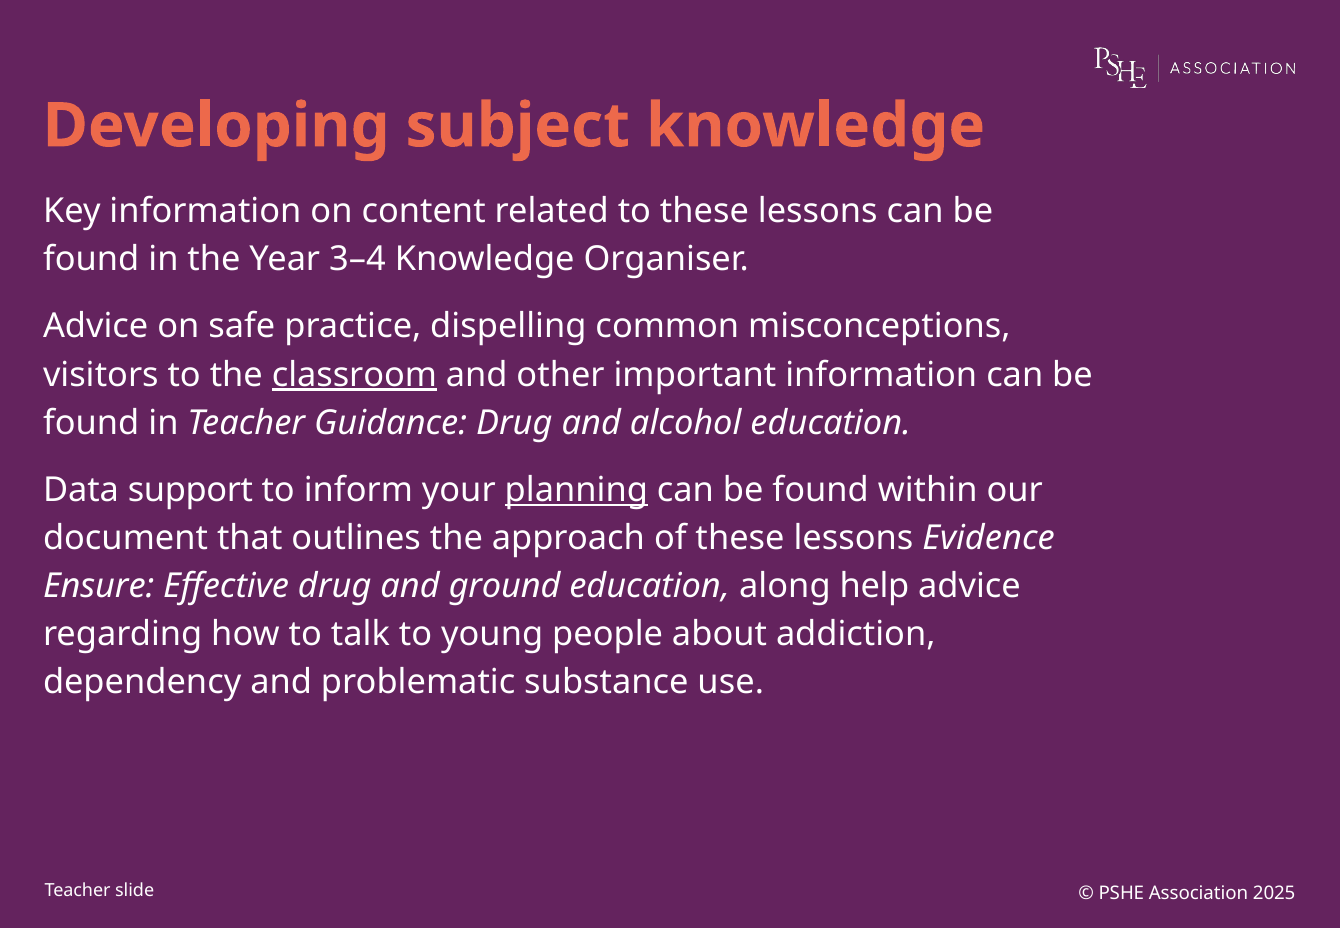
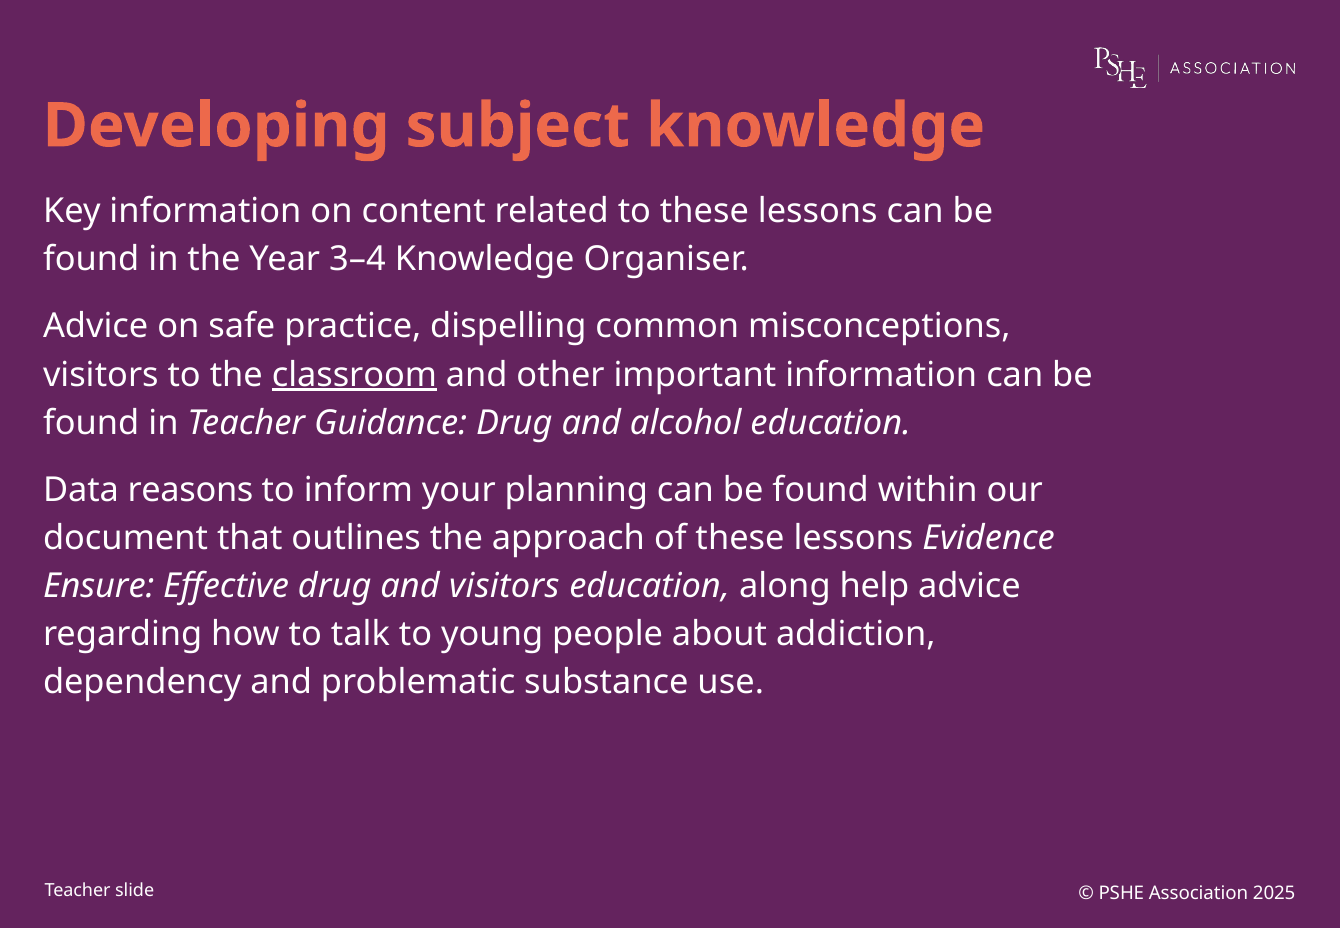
support: support -> reasons
planning underline: present -> none
and ground: ground -> visitors
